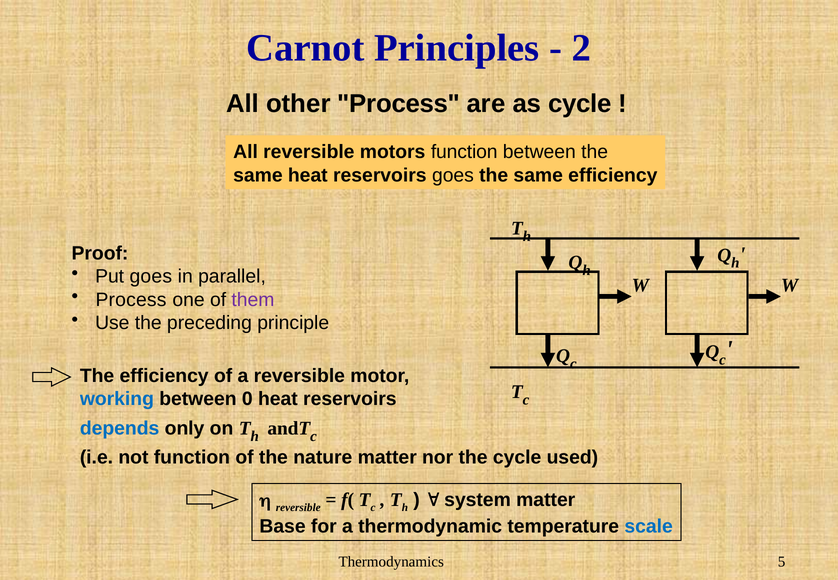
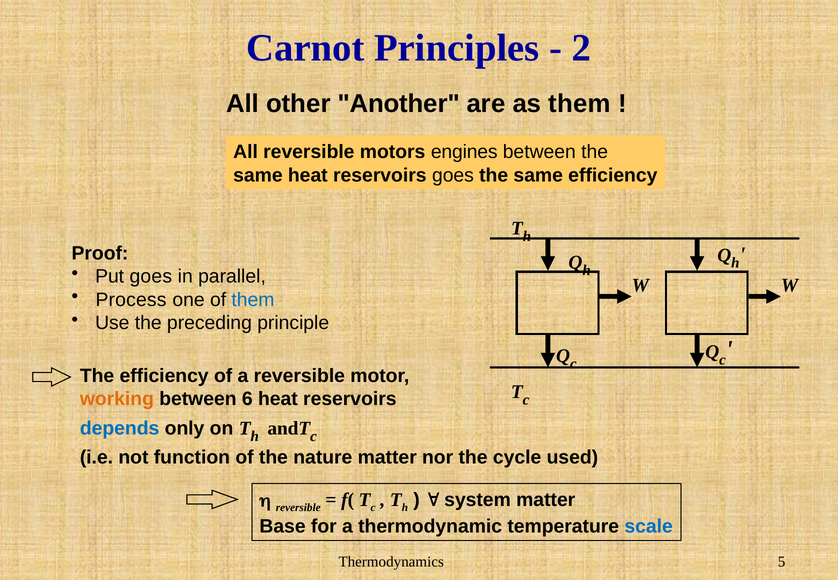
other Process: Process -> Another
as cycle: cycle -> them
motors function: function -> engines
them at (253, 300) colour: purple -> blue
working colour: blue -> orange
0: 0 -> 6
